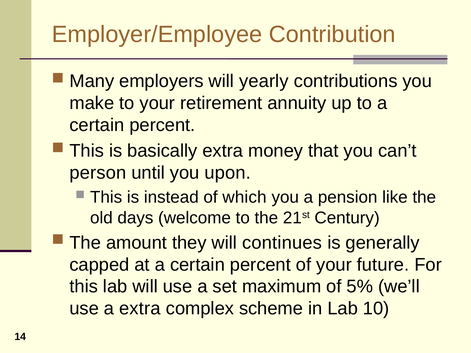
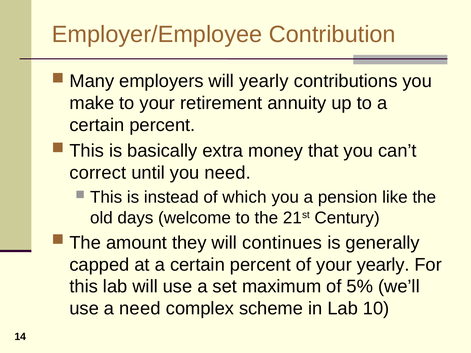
person: person -> correct
you upon: upon -> need
your future: future -> yearly
a extra: extra -> need
